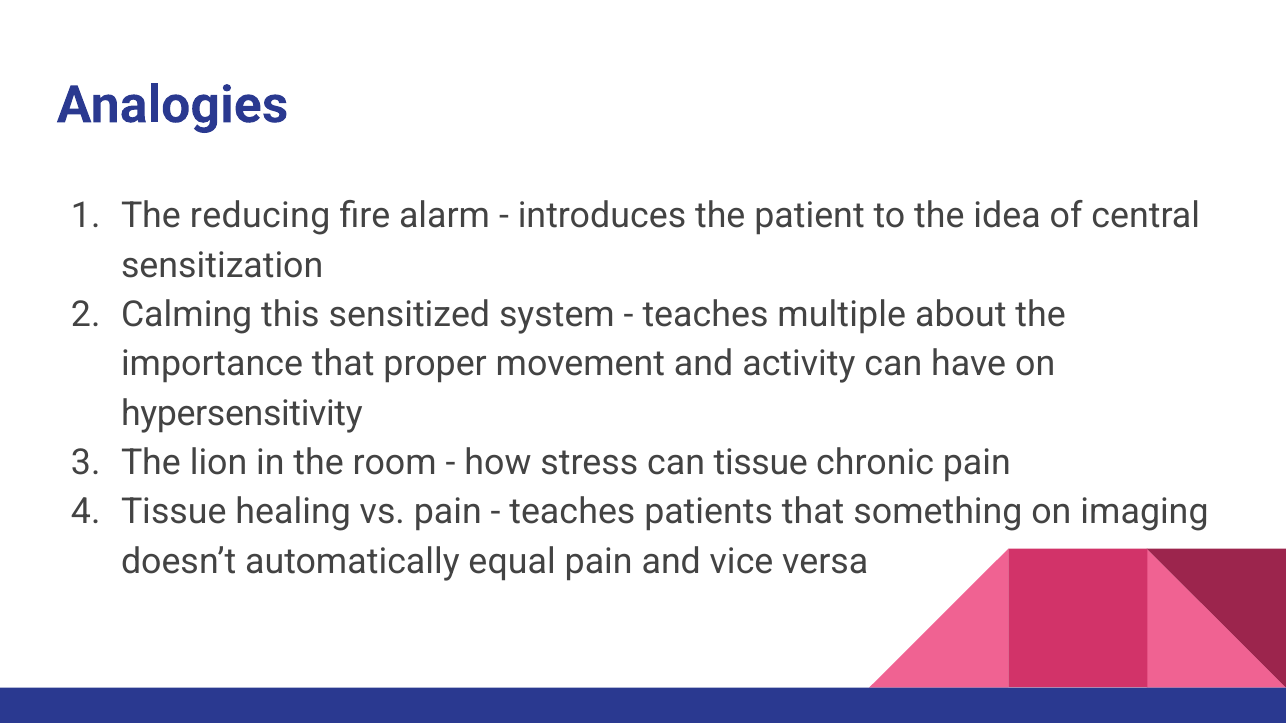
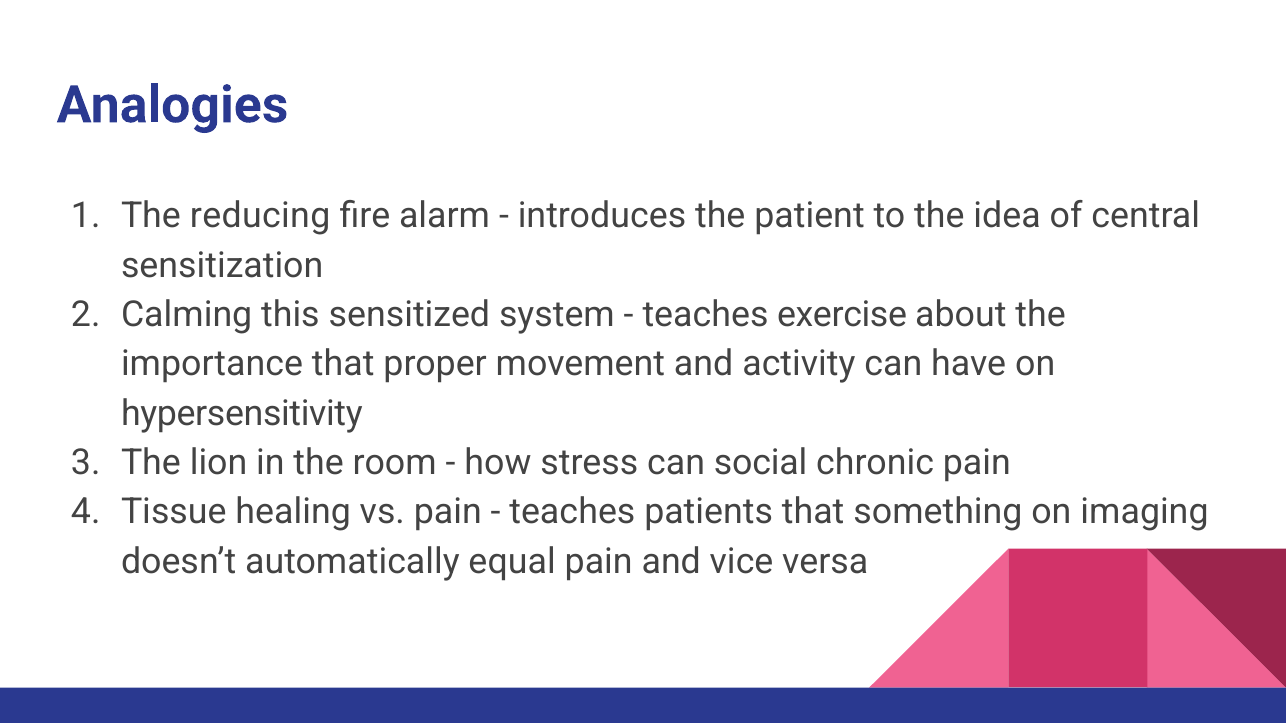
multiple: multiple -> exercise
can tissue: tissue -> social
